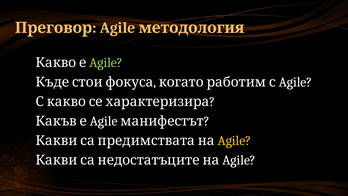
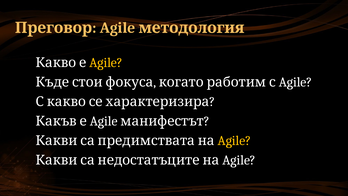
Agile at (106, 63) colour: light green -> yellow
